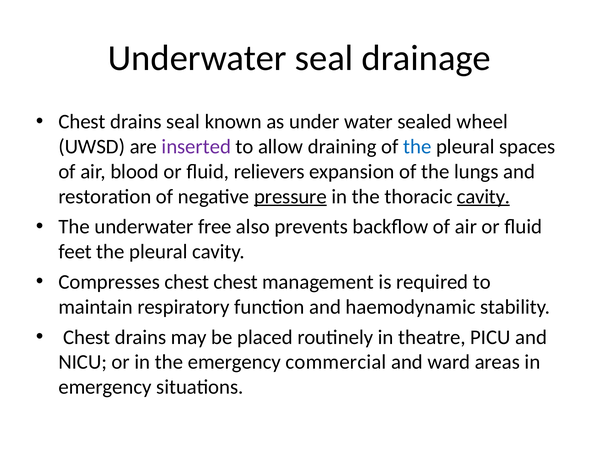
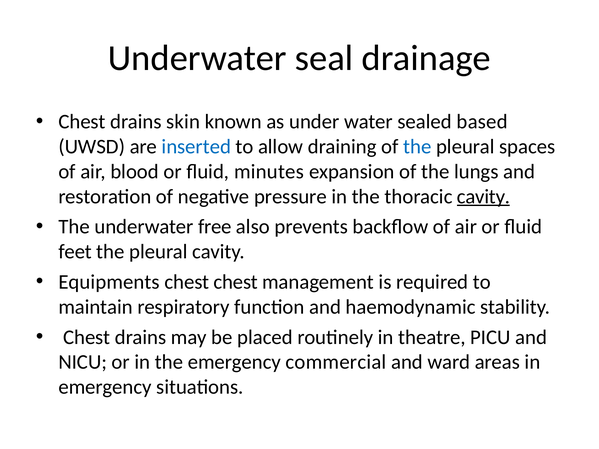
drains seal: seal -> skin
wheel: wheel -> based
inserted colour: purple -> blue
relievers: relievers -> minutes
pressure underline: present -> none
Compresses: Compresses -> Equipments
